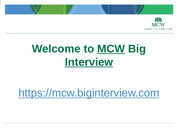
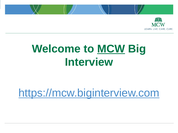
Interview underline: present -> none
